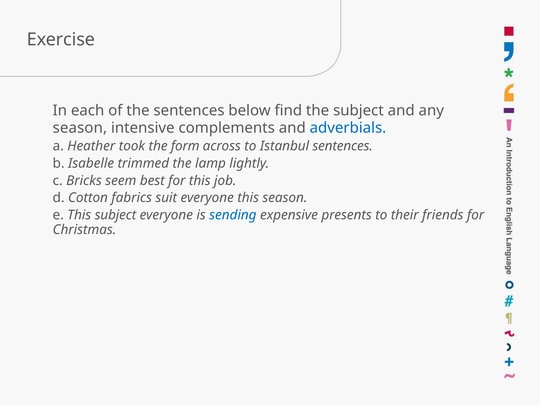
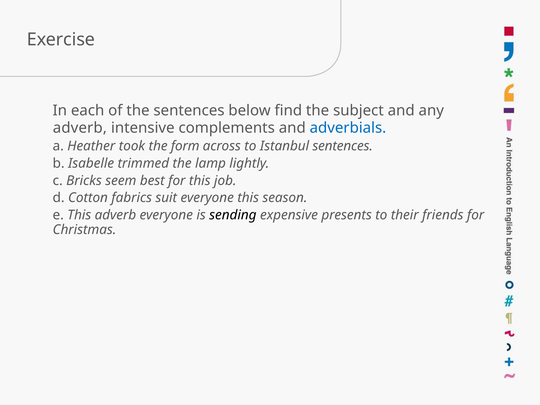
season at (80, 128): season -> adverb
This subject: subject -> adverb
sending colour: blue -> black
